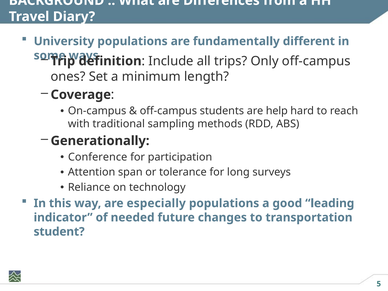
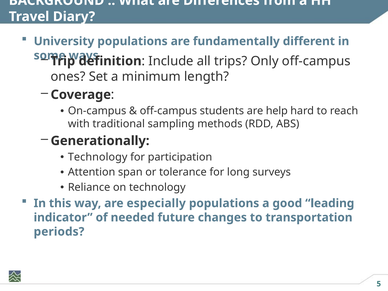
Conference at (98, 157): Conference -> Technology
student: student -> periods
